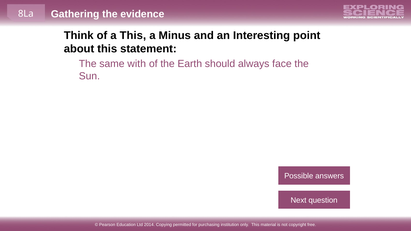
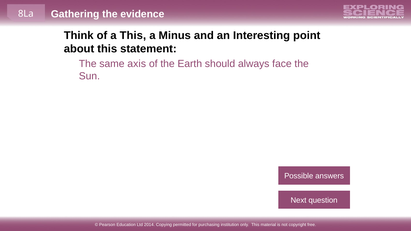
with: with -> axis
